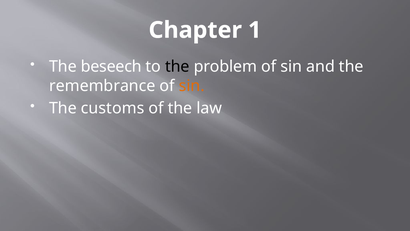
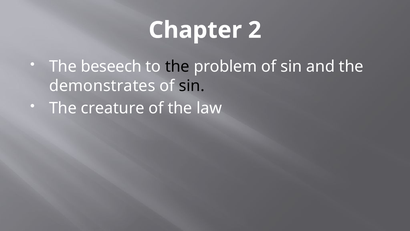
1: 1 -> 2
remembrance: remembrance -> demonstrates
sin at (192, 86) colour: orange -> black
customs: customs -> creature
